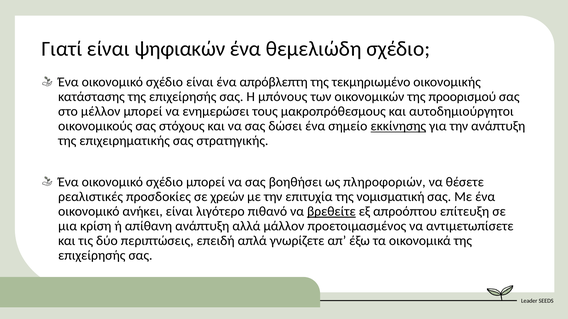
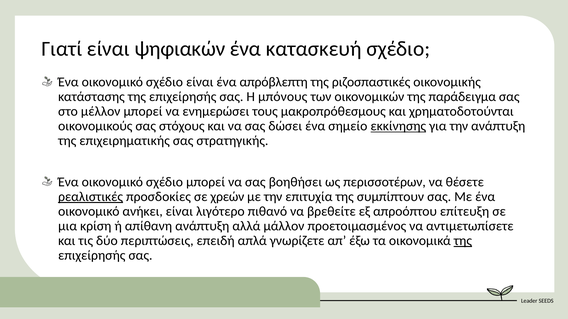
θεμελιώδη: θεμελιώδη -> κατασκευή
τεκμηριωμένο: τεκμηριωμένο -> ριζοσπαστικές
προορισμού: προορισμού -> παράδειγμα
αυτοδημιούργητοι: αυτοδημιούργητοι -> χρηματοδοτούνται
πληροφοριών: πληροφοριών -> περισσοτέρων
ρεαλιστικές underline: none -> present
νομισματική: νομισματική -> συμπίπτουν
βρεθείτε underline: present -> none
της at (463, 241) underline: none -> present
